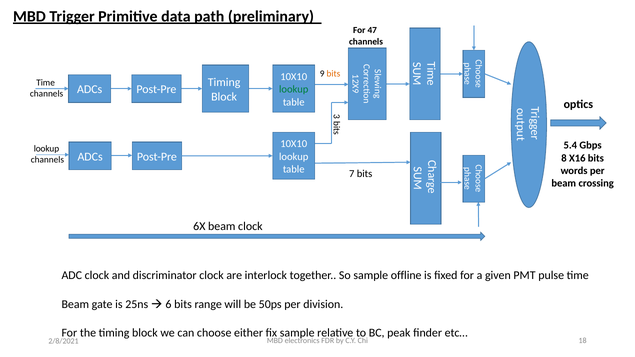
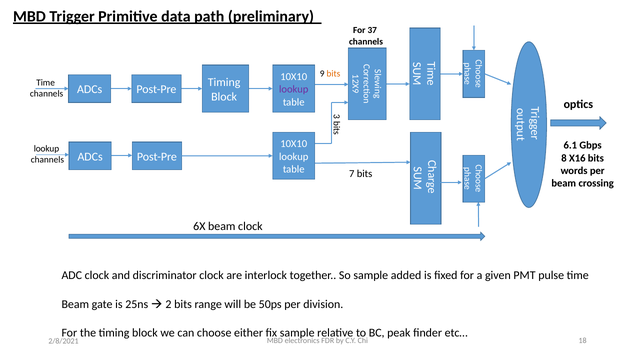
47: 47 -> 37
lookup at (294, 89) colour: green -> purple
5.4: 5.4 -> 6.1
offline: offline -> added
6 at (169, 304): 6 -> 2
